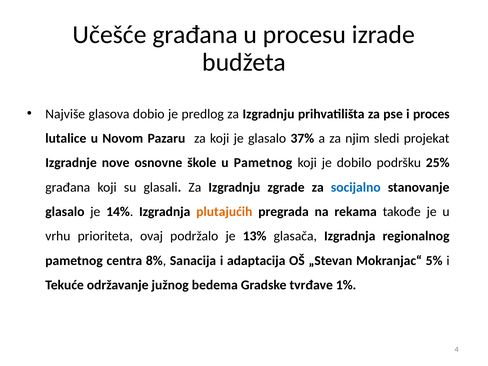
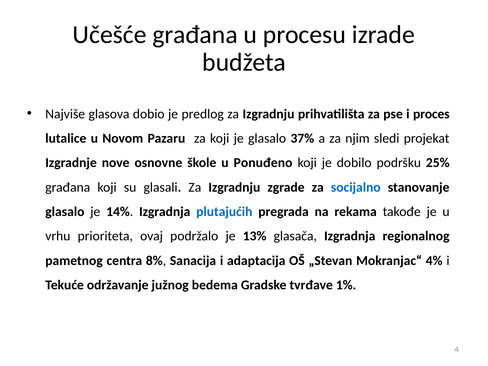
u Pametnog: Pametnog -> Ponuđeno
plutajućih colour: orange -> blue
5%: 5% -> 4%
